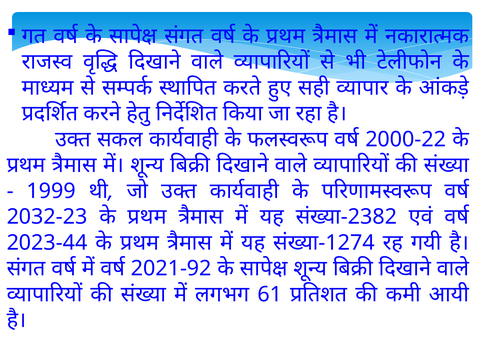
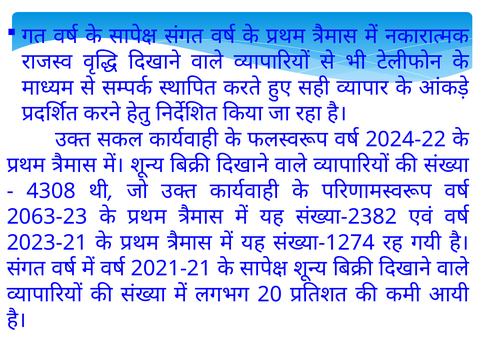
2000-22: 2000-22 -> 2024-22
1999: 1999 -> 4308
2032-23: 2032-23 -> 2063-23
2023-44: 2023-44 -> 2023-21
2021-92: 2021-92 -> 2021-21
61: 61 -> 20
